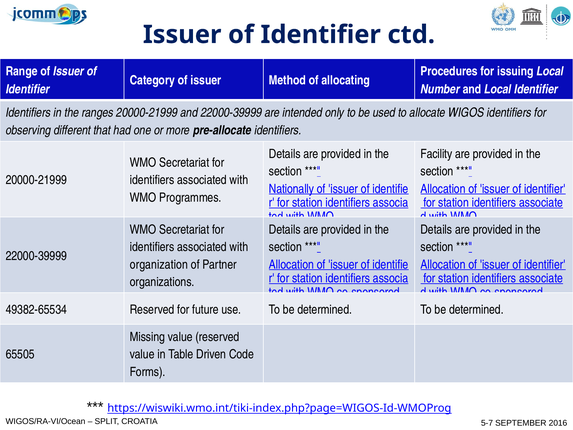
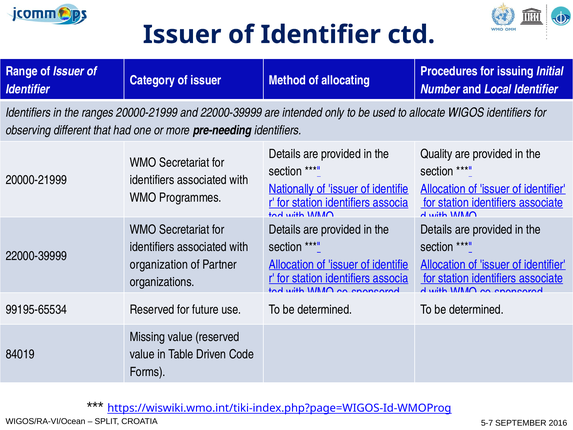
issuing Local: Local -> Initial
pre-allocate: pre-allocate -> pre-needing
Facility: Facility -> Quality
49382-65534: 49382-65534 -> 99195-65534
65505: 65505 -> 84019
